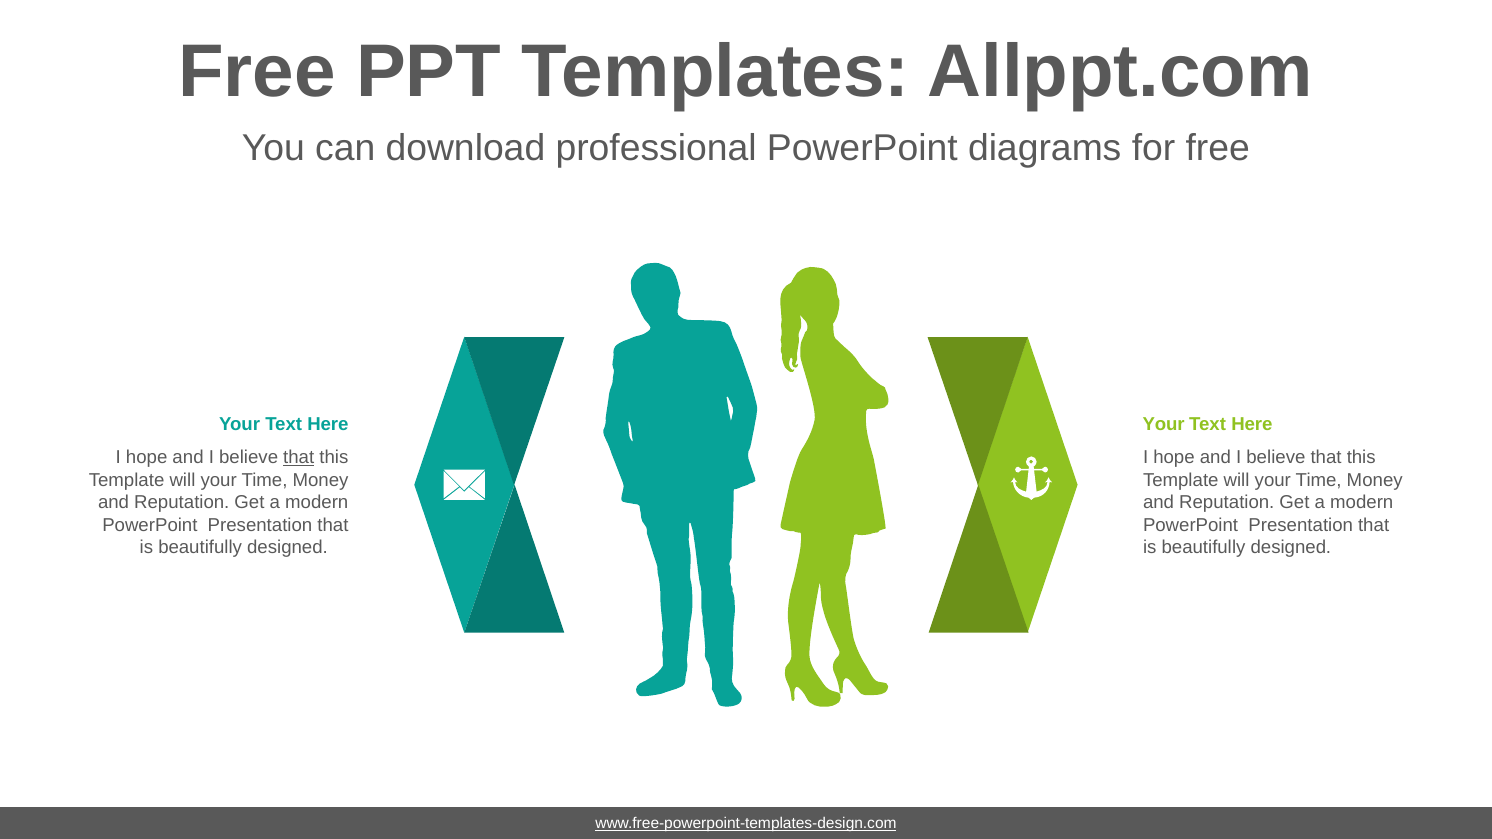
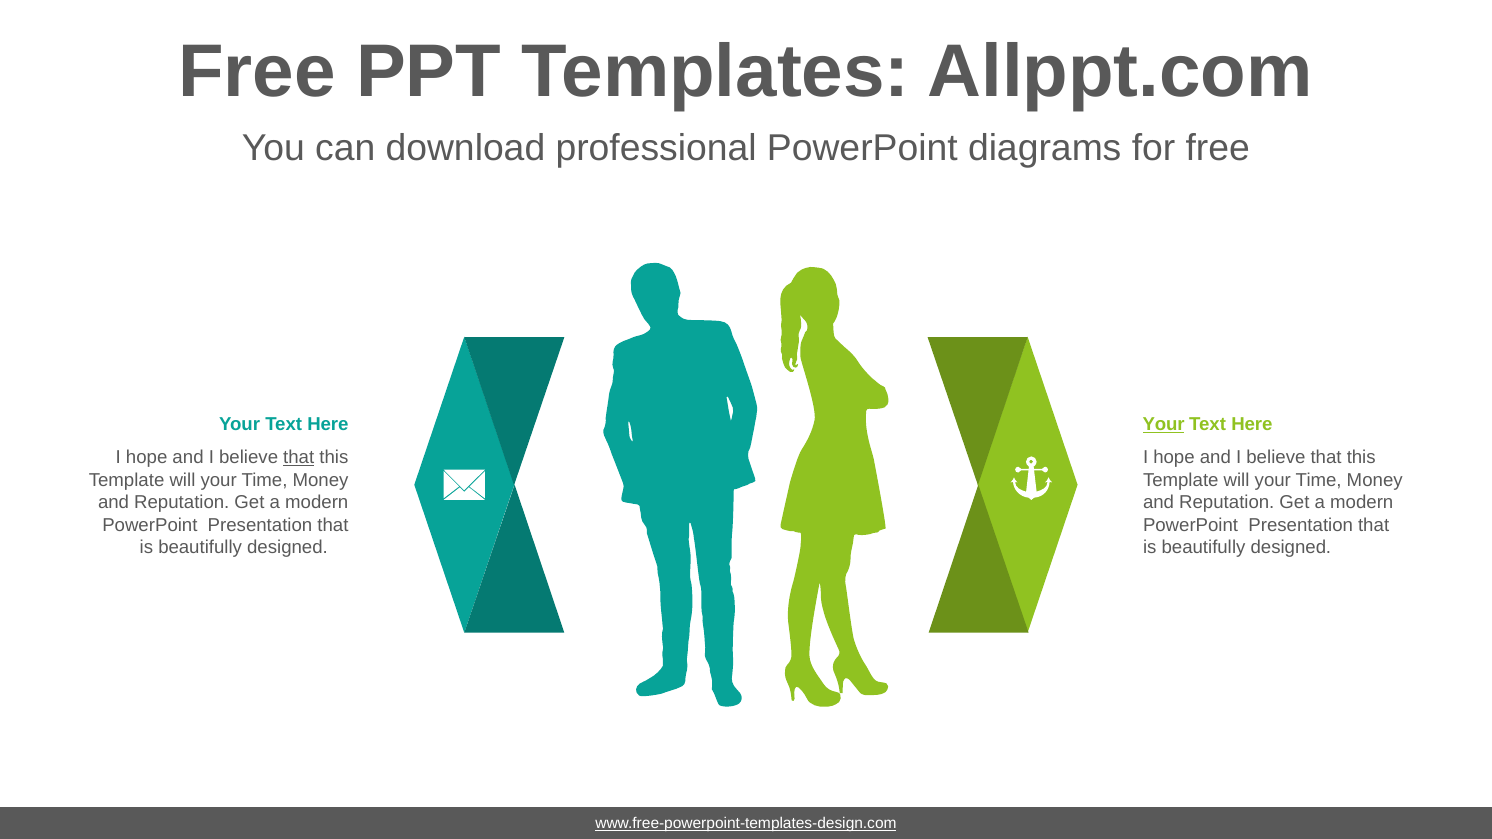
Your at (1164, 425) underline: none -> present
